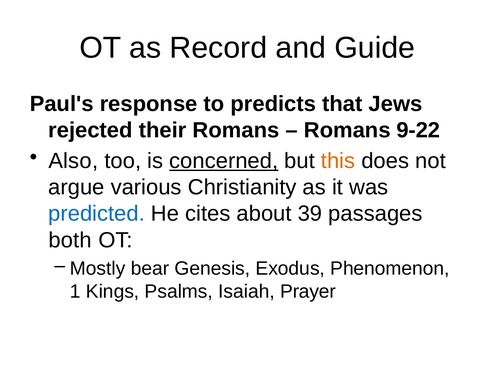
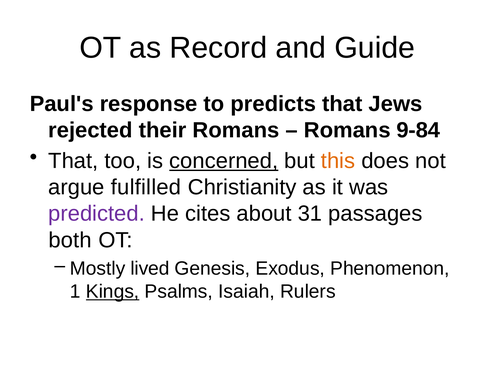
9-22: 9-22 -> 9-84
Also at (73, 161): Also -> That
various: various -> fulfilled
predicted colour: blue -> purple
39: 39 -> 31
bear: bear -> lived
Kings underline: none -> present
Prayer: Prayer -> Rulers
